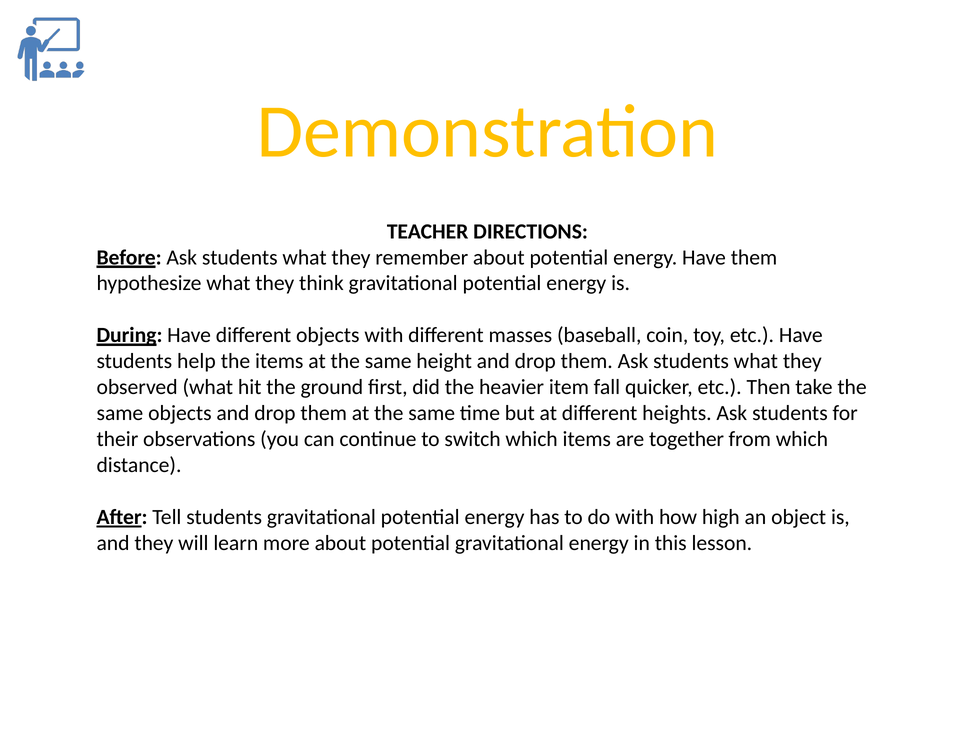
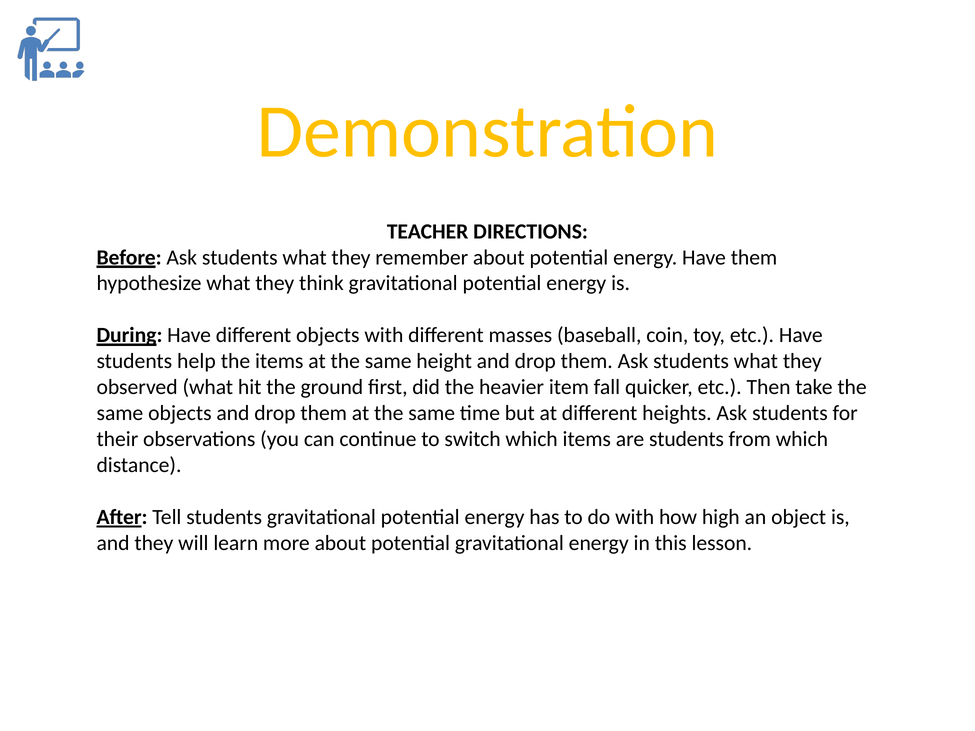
are together: together -> students
